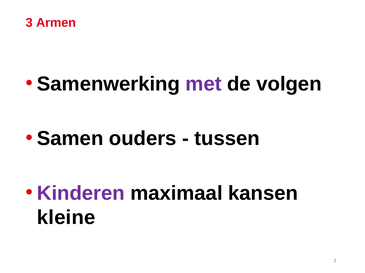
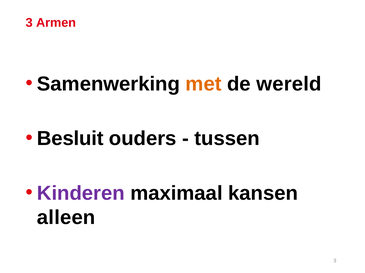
met colour: purple -> orange
volgen: volgen -> wereld
Samen: Samen -> Besluit
kleine: kleine -> alleen
